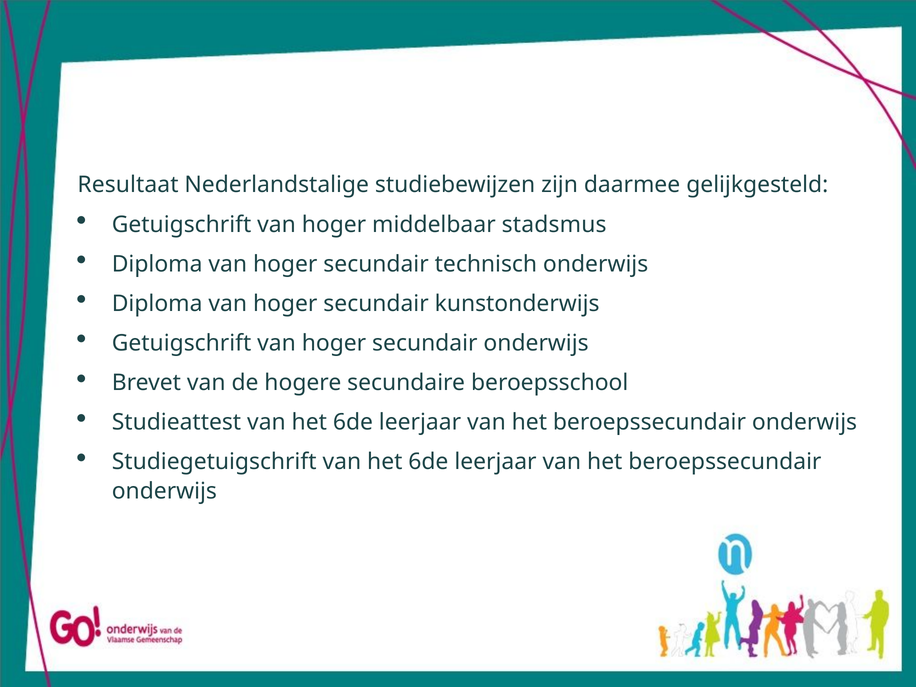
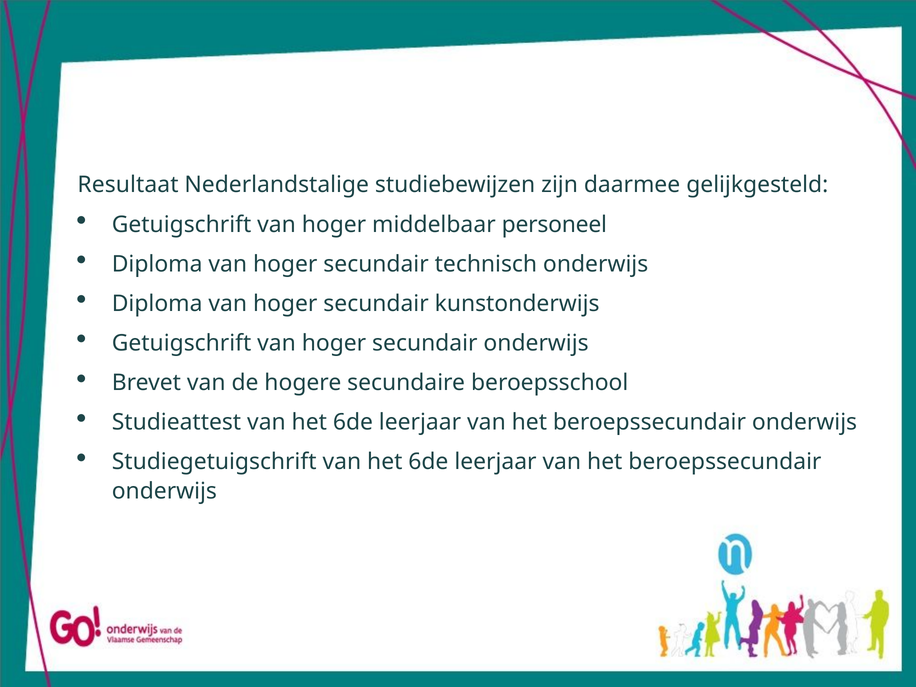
stadsmus: stadsmus -> personeel
